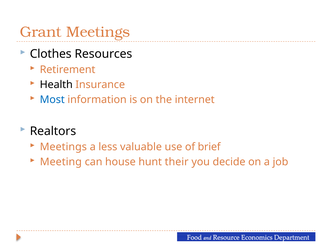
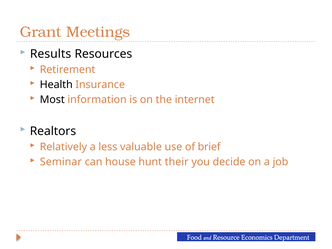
Clothes: Clothes -> Results
Most colour: blue -> black
Meetings at (63, 147): Meetings -> Relatively
Meeting: Meeting -> Seminar
